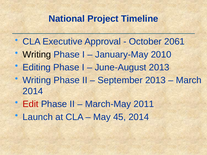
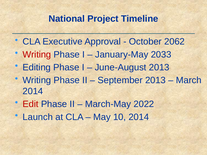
2061: 2061 -> 2062
Writing at (37, 55) colour: black -> red
2010: 2010 -> 2033
2011: 2011 -> 2022
45: 45 -> 10
